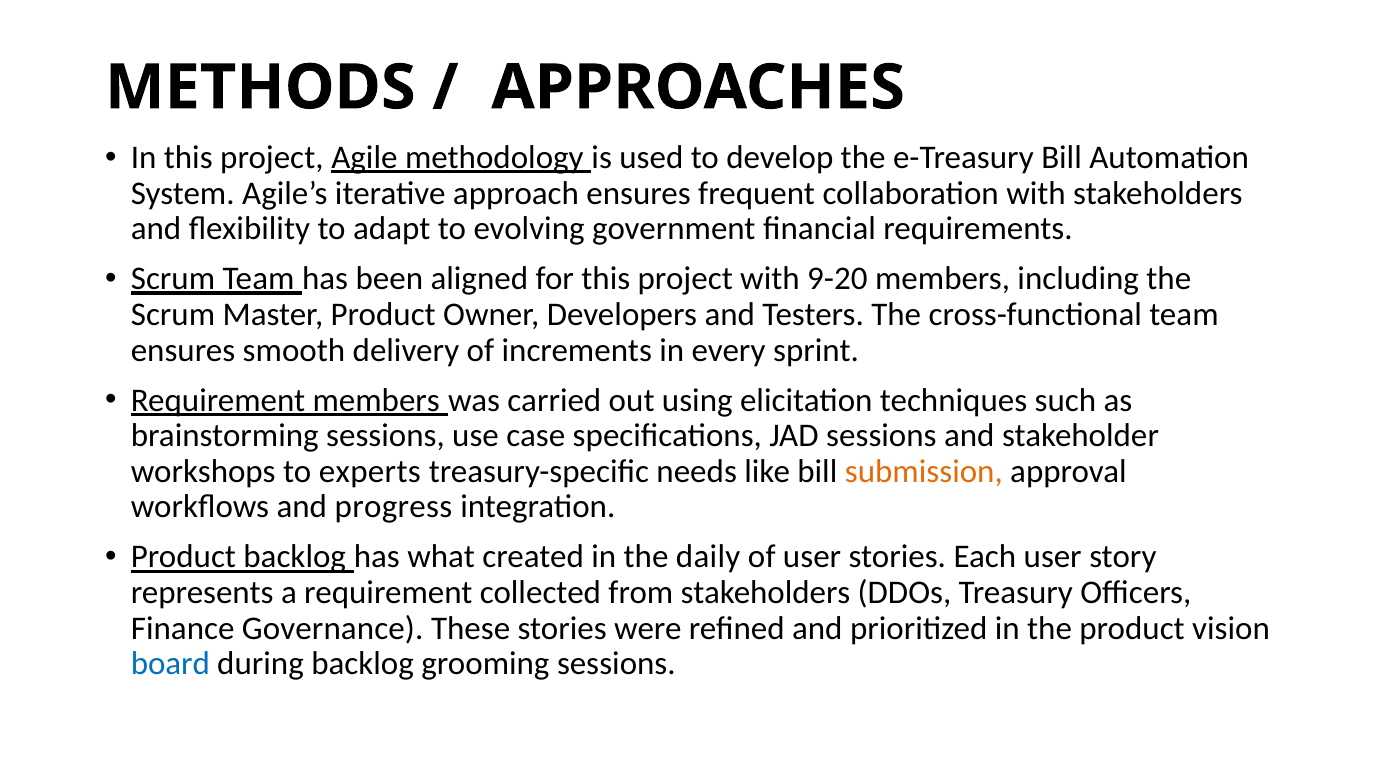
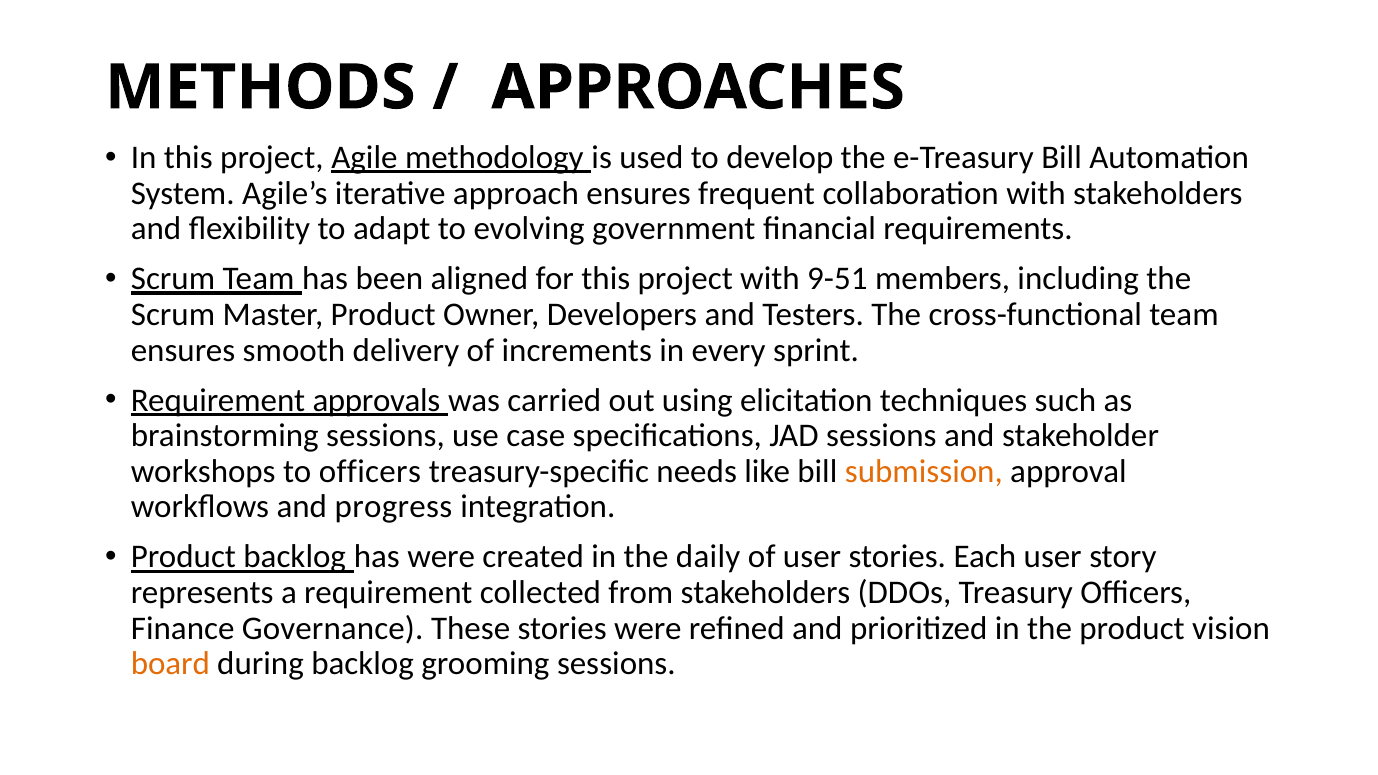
9-20: 9-20 -> 9-51
Requirement members: members -> approvals
to experts: experts -> officers
has what: what -> were
board colour: blue -> orange
